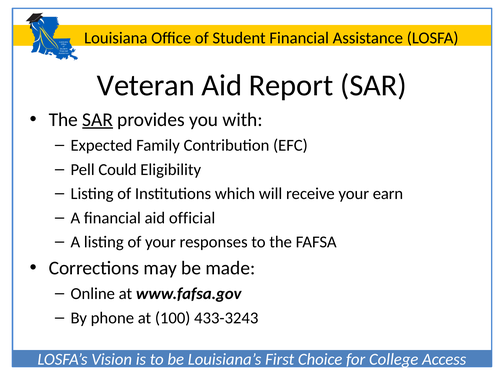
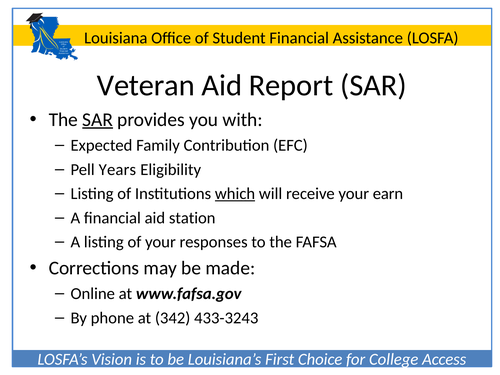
Could: Could -> Years
which underline: none -> present
official: official -> station
100: 100 -> 342
